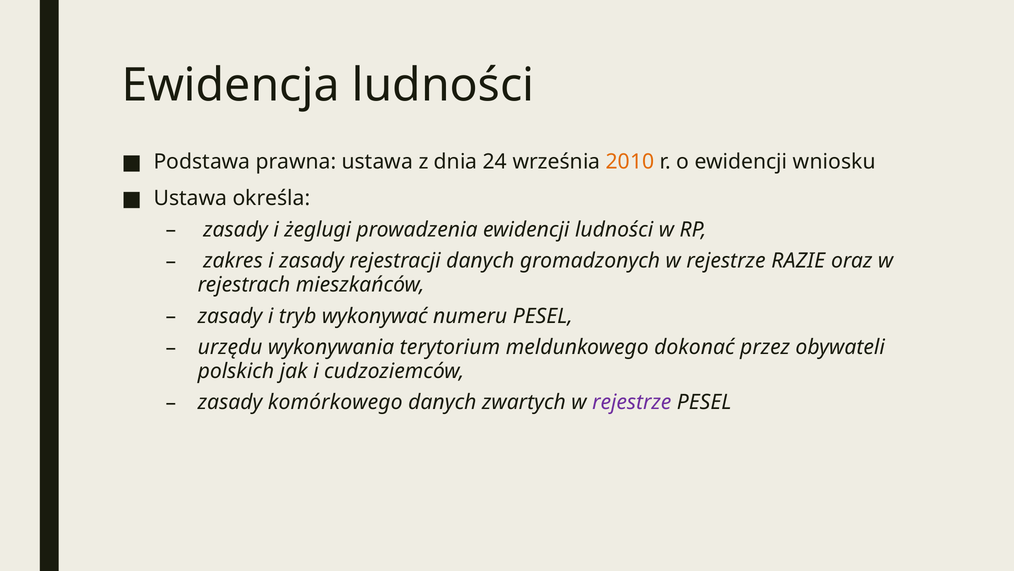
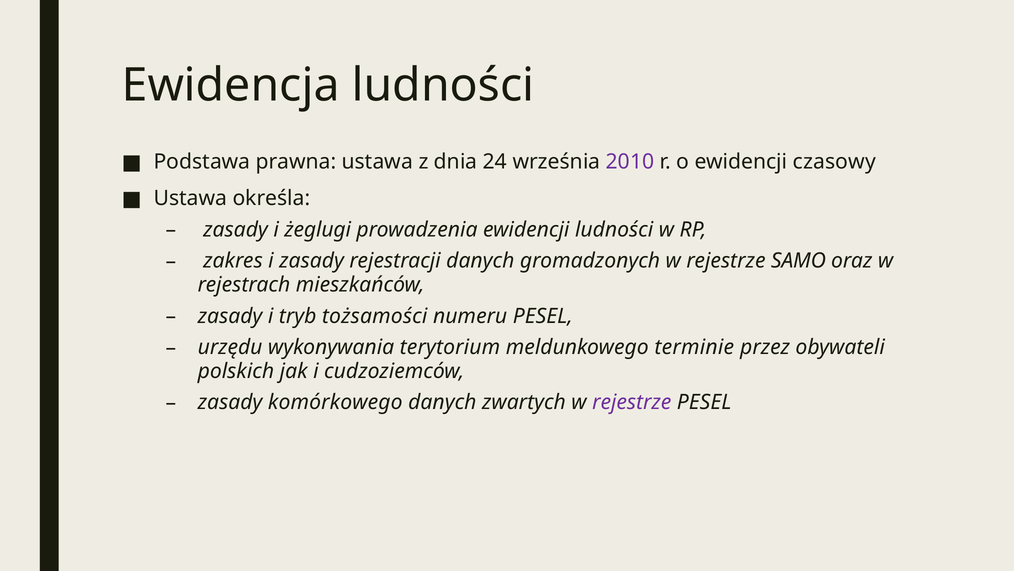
2010 colour: orange -> purple
wniosku: wniosku -> czasowy
RAZIE: RAZIE -> SAMO
wykonywać: wykonywać -> tożsamości
dokonać: dokonać -> terminie
